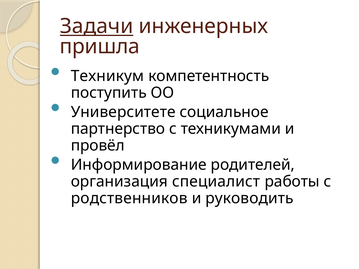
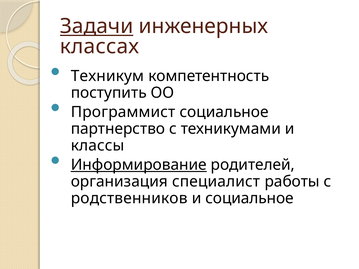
пришла: пришла -> классах
Университете: Университете -> Программист
провёл: провёл -> классы
Информирование underline: none -> present
и руководить: руководить -> социальное
